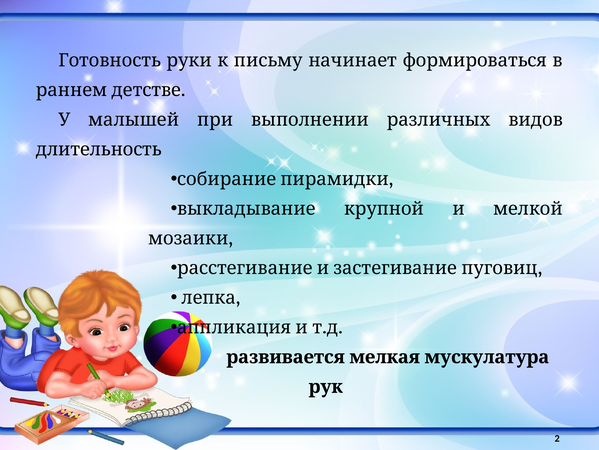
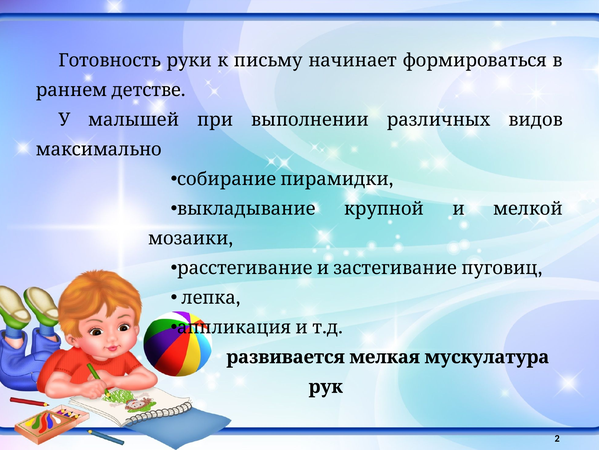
длительность: длительность -> максимально
